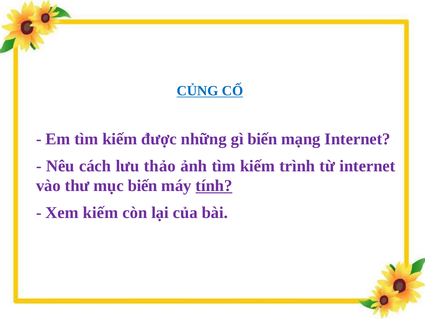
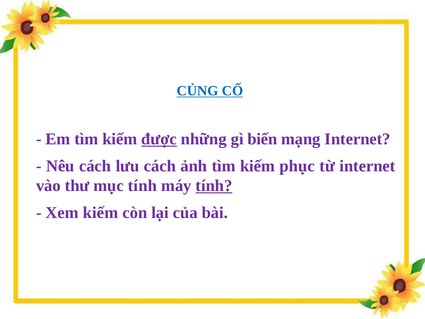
được underline: none -> present
lưu thảo: thảo -> cách
trình: trình -> phục
mục biến: biến -> tính
